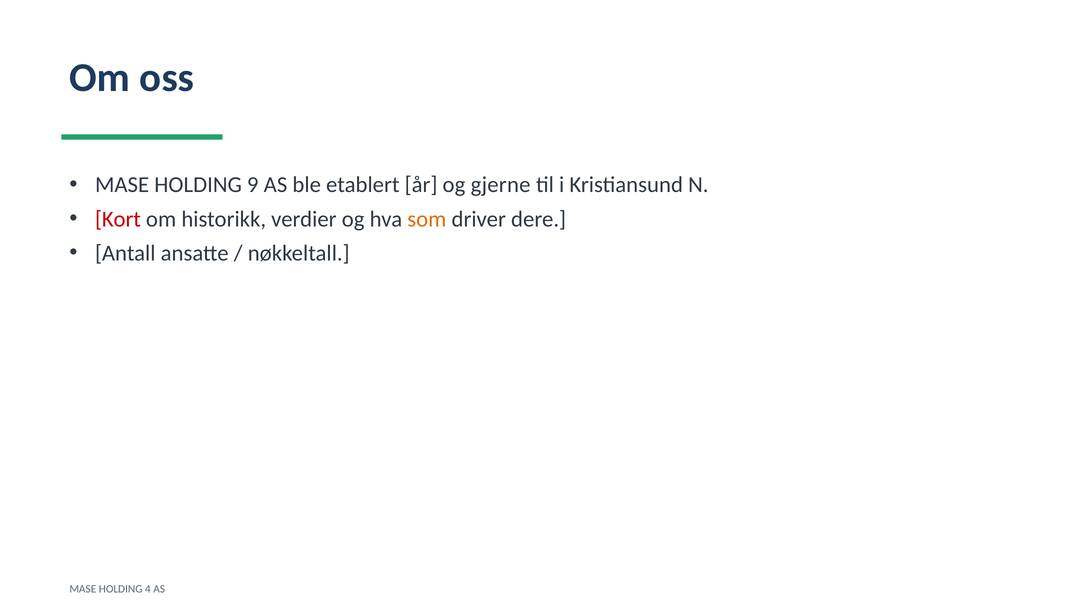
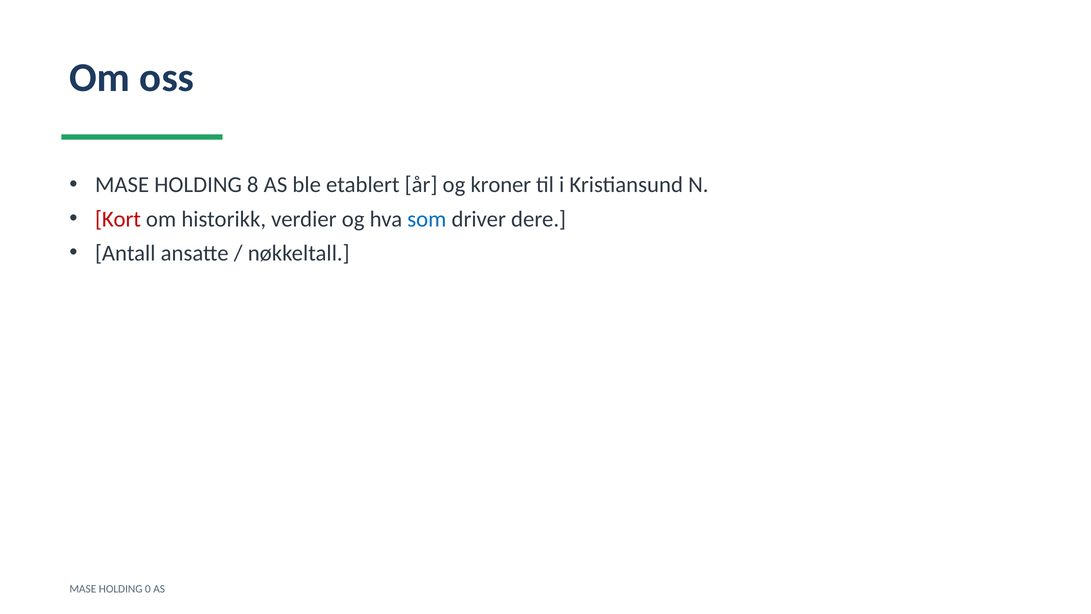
9: 9 -> 8
gjerne: gjerne -> kroner
som colour: orange -> blue
4: 4 -> 0
